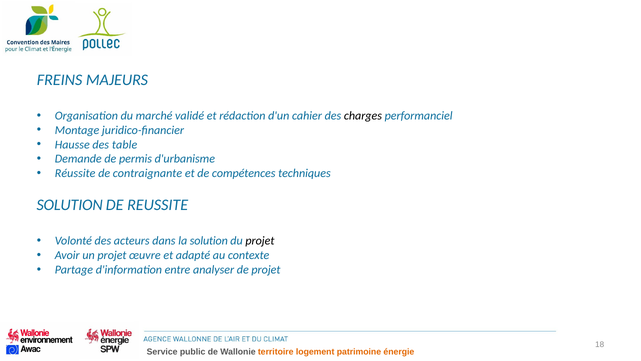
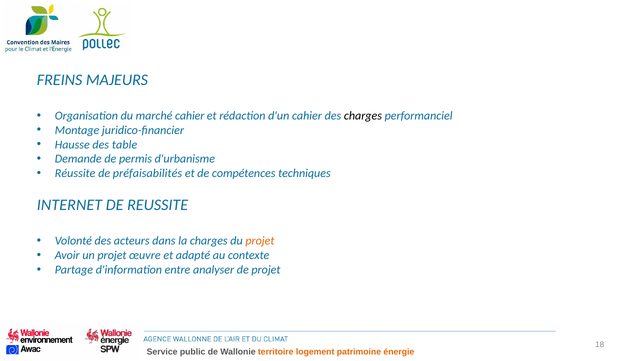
marché validé: validé -> cahier
contraignante: contraignante -> préfaisabilités
SOLUTION at (70, 205): SOLUTION -> INTERNET
la solution: solution -> charges
projet at (260, 241) colour: black -> orange
